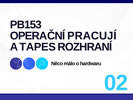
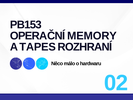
PRACUJÍ: PRACUJÍ -> MEMORY
